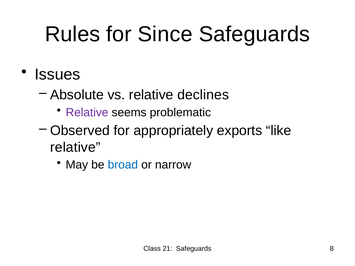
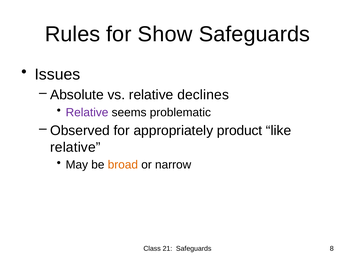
Since: Since -> Show
exports: exports -> product
broad colour: blue -> orange
